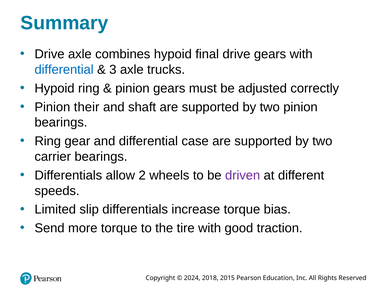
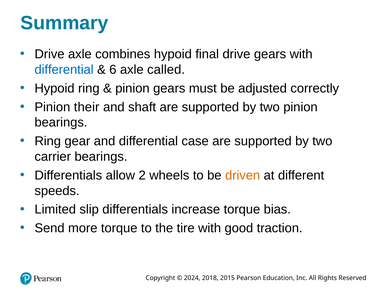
3: 3 -> 6
trucks: trucks -> called
driven colour: purple -> orange
